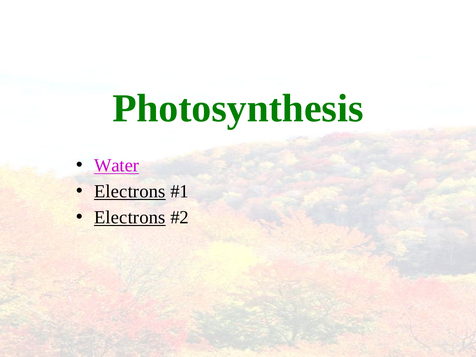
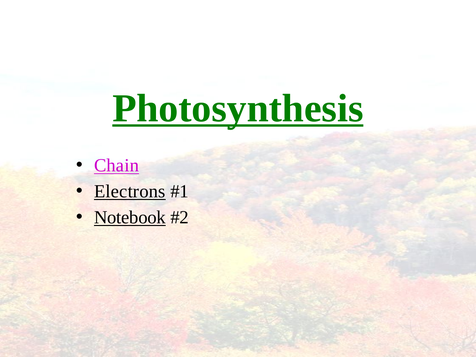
Photosynthesis underline: none -> present
Water: Water -> Chain
Electrons at (130, 217): Electrons -> Notebook
